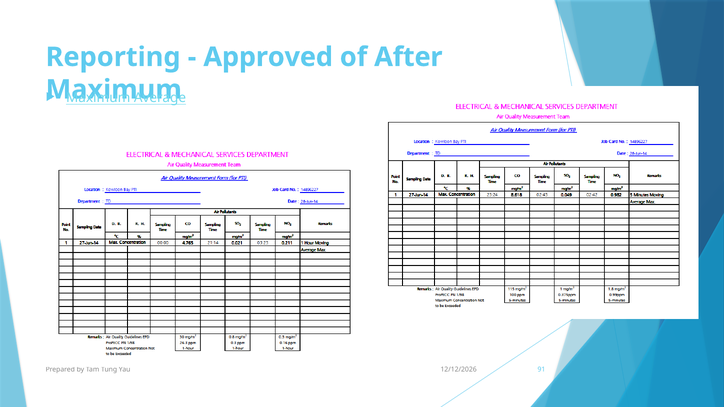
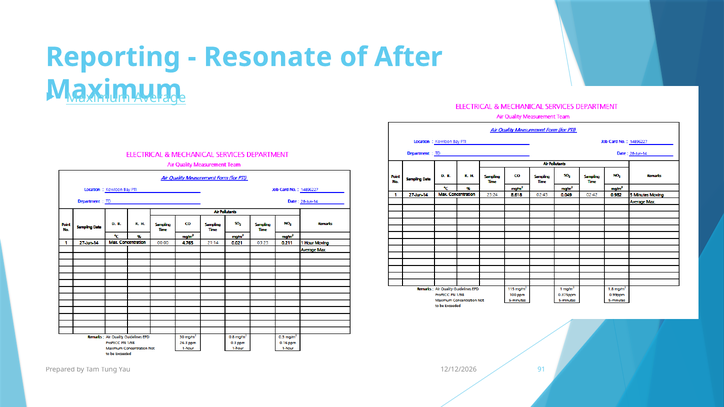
Approved: Approved -> Resonate
